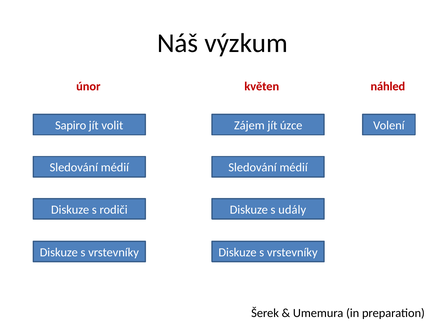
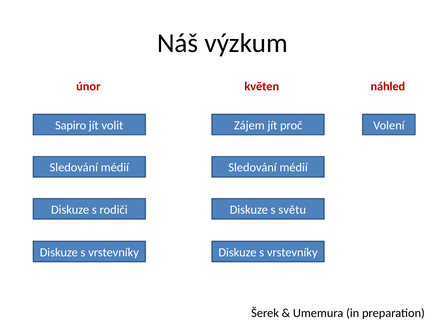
úzce: úzce -> proč
udály: udály -> světu
